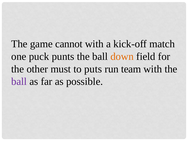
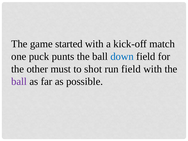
cannot: cannot -> started
down colour: orange -> blue
puts: puts -> shot
run team: team -> field
